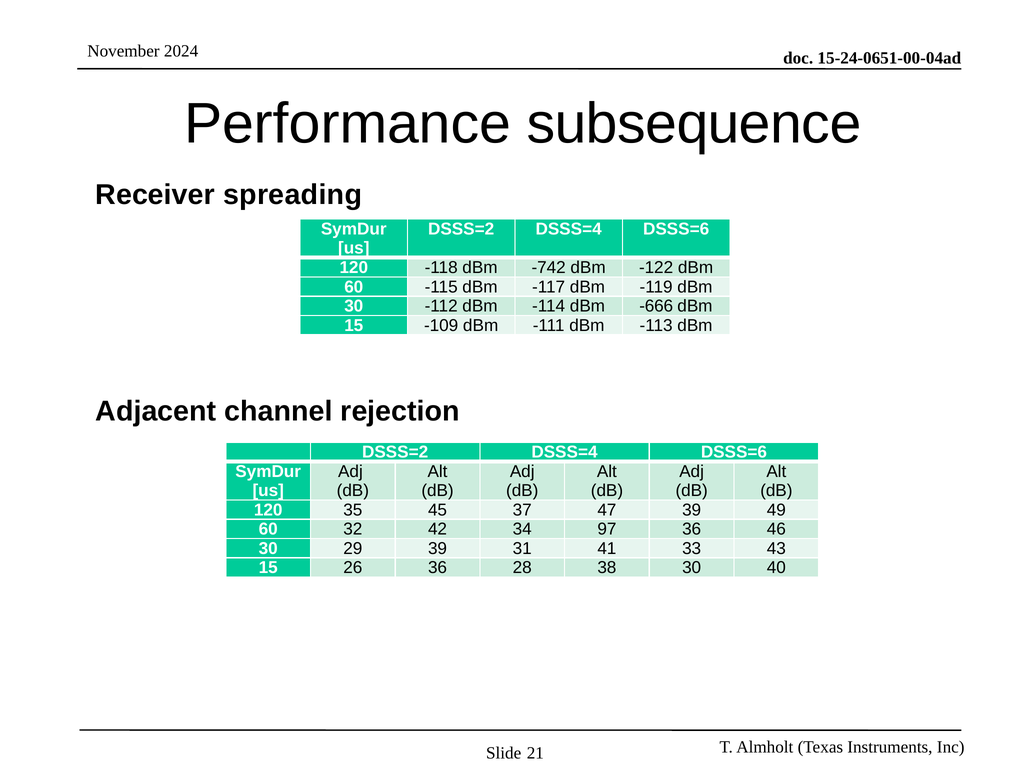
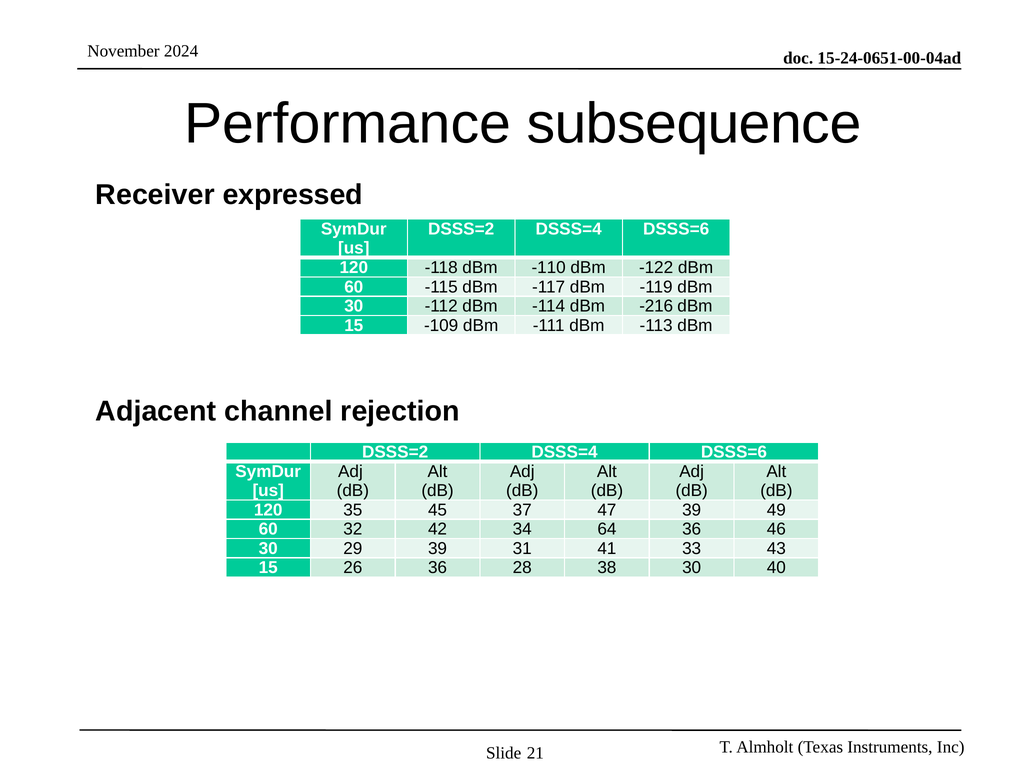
spreading: spreading -> expressed
-742: -742 -> -110
-666: -666 -> -216
97: 97 -> 64
